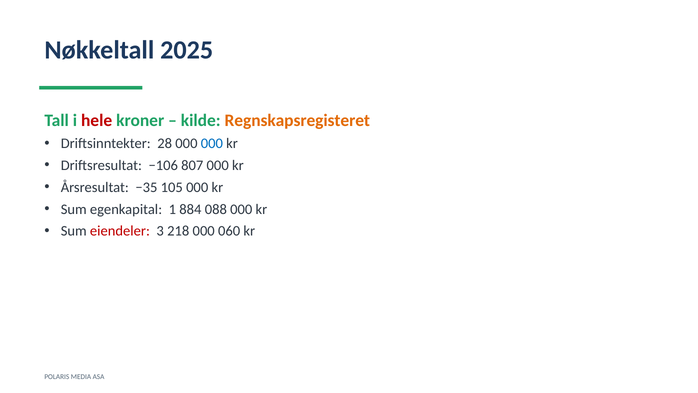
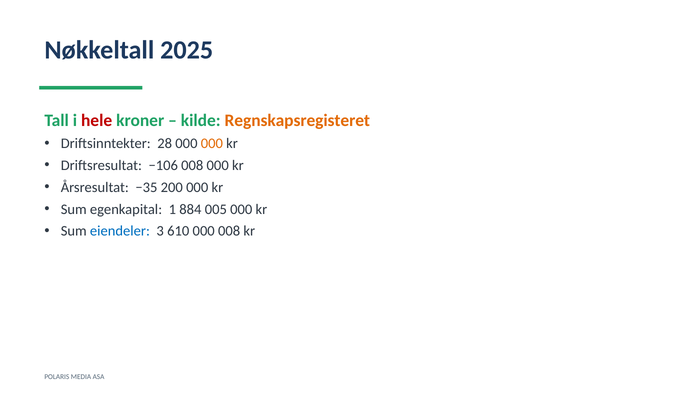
000 at (212, 144) colour: blue -> orange
−106 807: 807 -> 008
105: 105 -> 200
088: 088 -> 005
eiendeler colour: red -> blue
218: 218 -> 610
000 060: 060 -> 008
